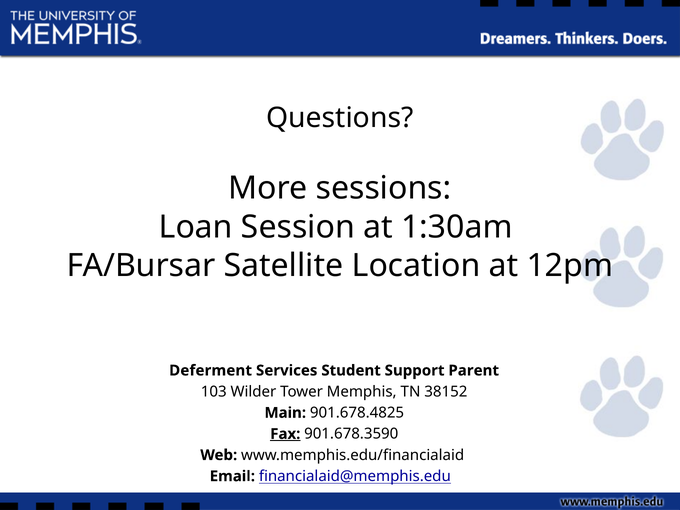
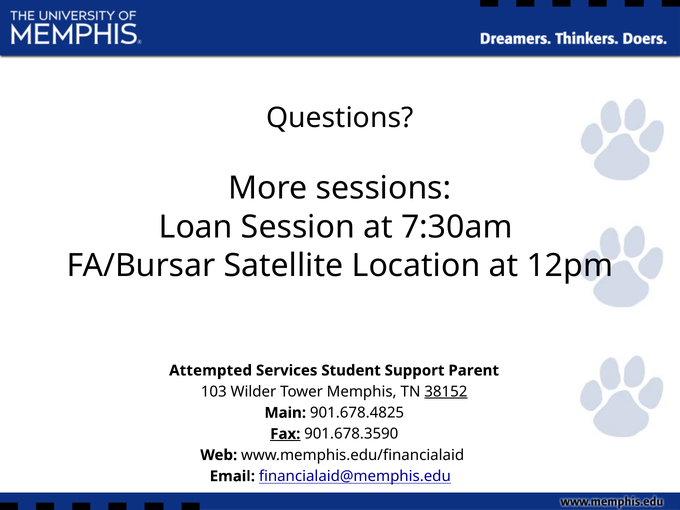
1:30am: 1:30am -> 7:30am
Deferment: Deferment -> Attempted
38152 underline: none -> present
